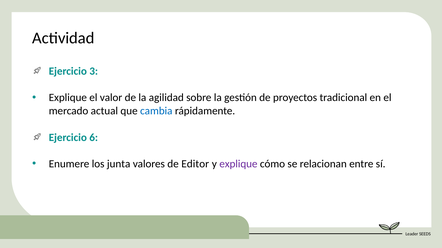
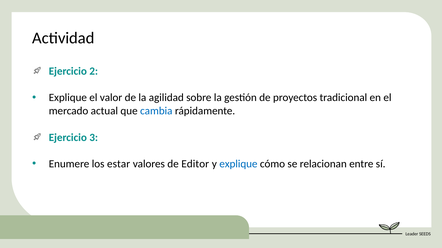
3: 3 -> 2
6: 6 -> 3
junta: junta -> estar
explique at (238, 164) colour: purple -> blue
